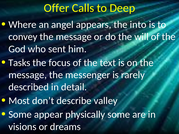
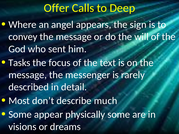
into: into -> sign
valley: valley -> much
